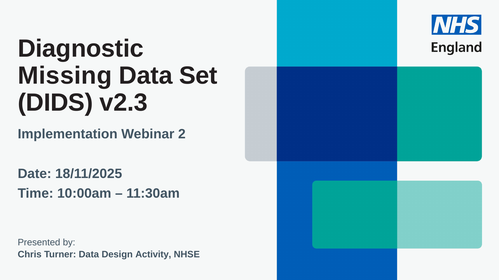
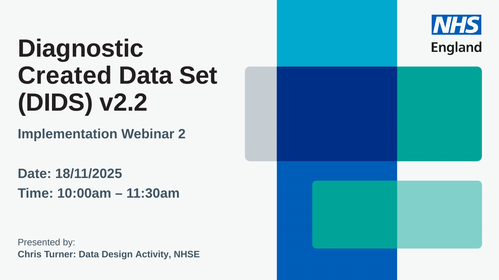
Missing: Missing -> Created
v2.3: v2.3 -> v2.2
